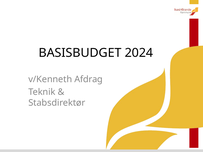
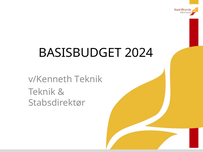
v/Kenneth Afdrag: Afdrag -> Teknik
